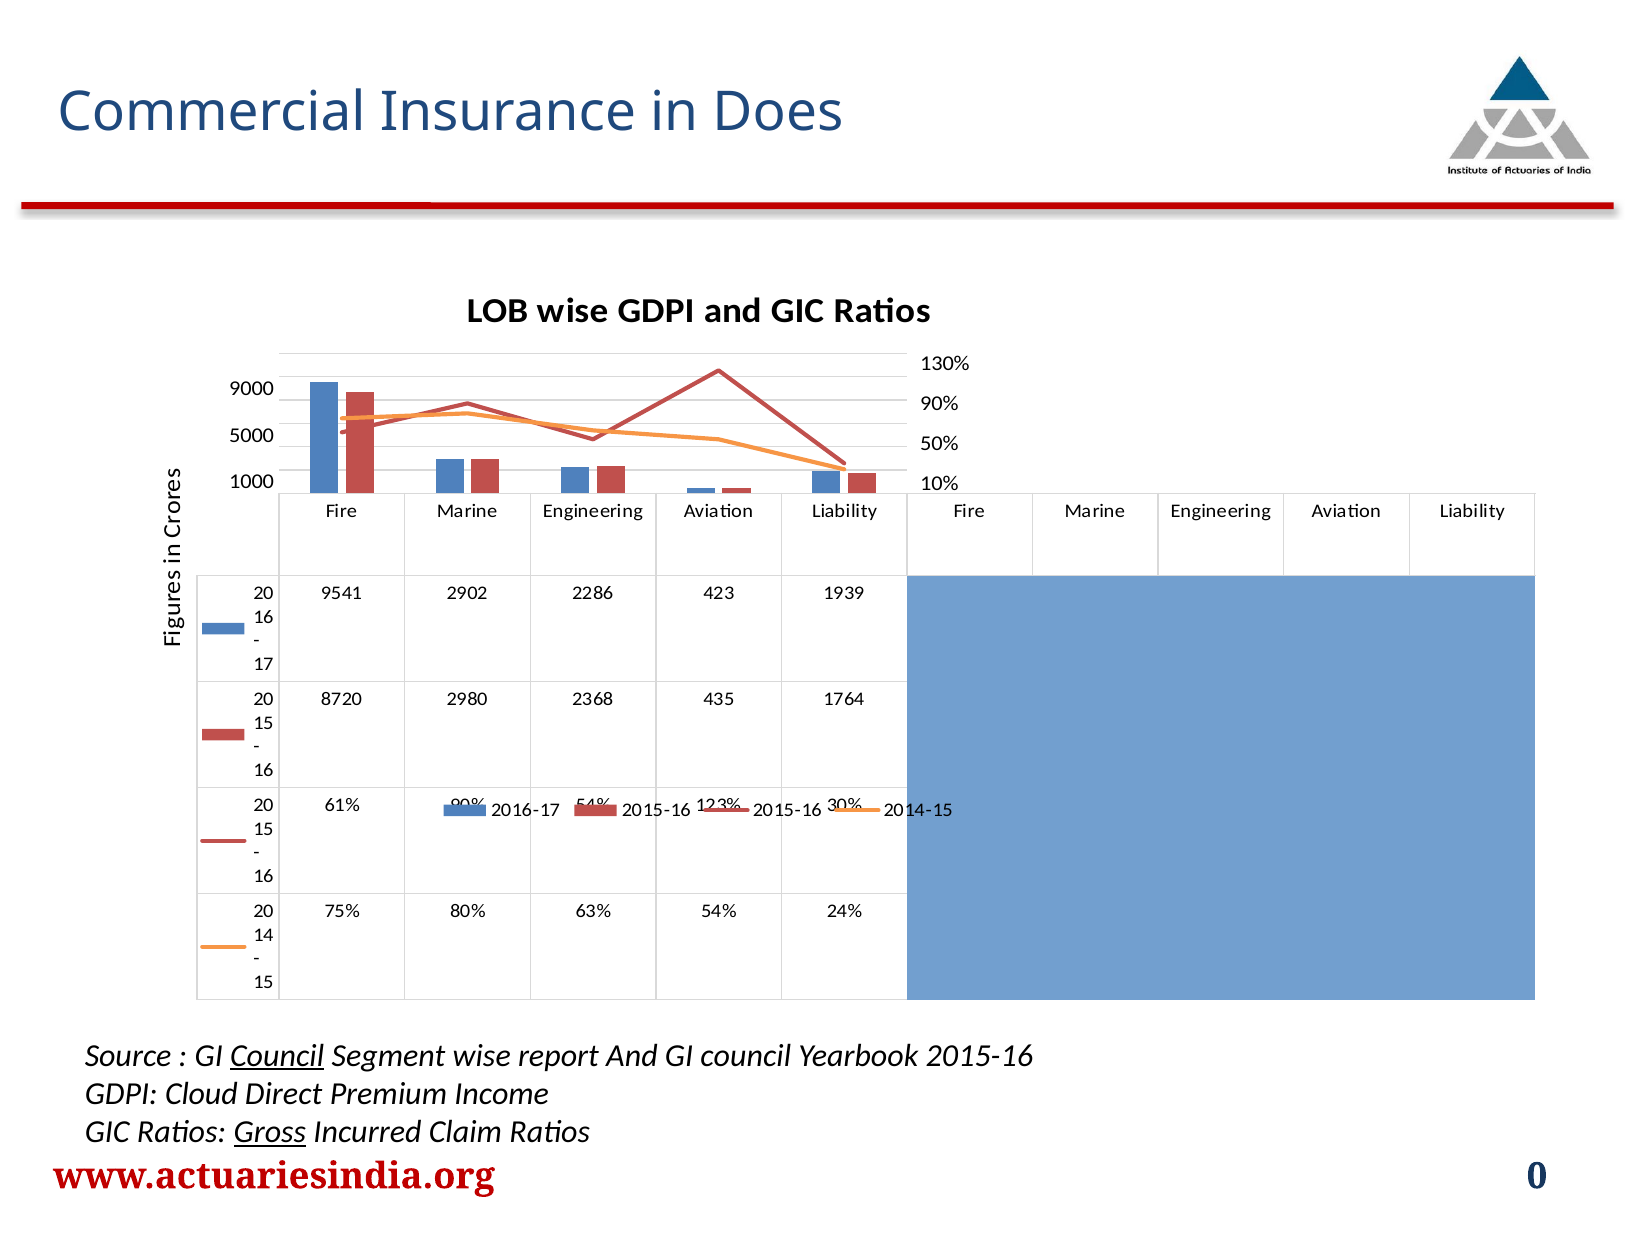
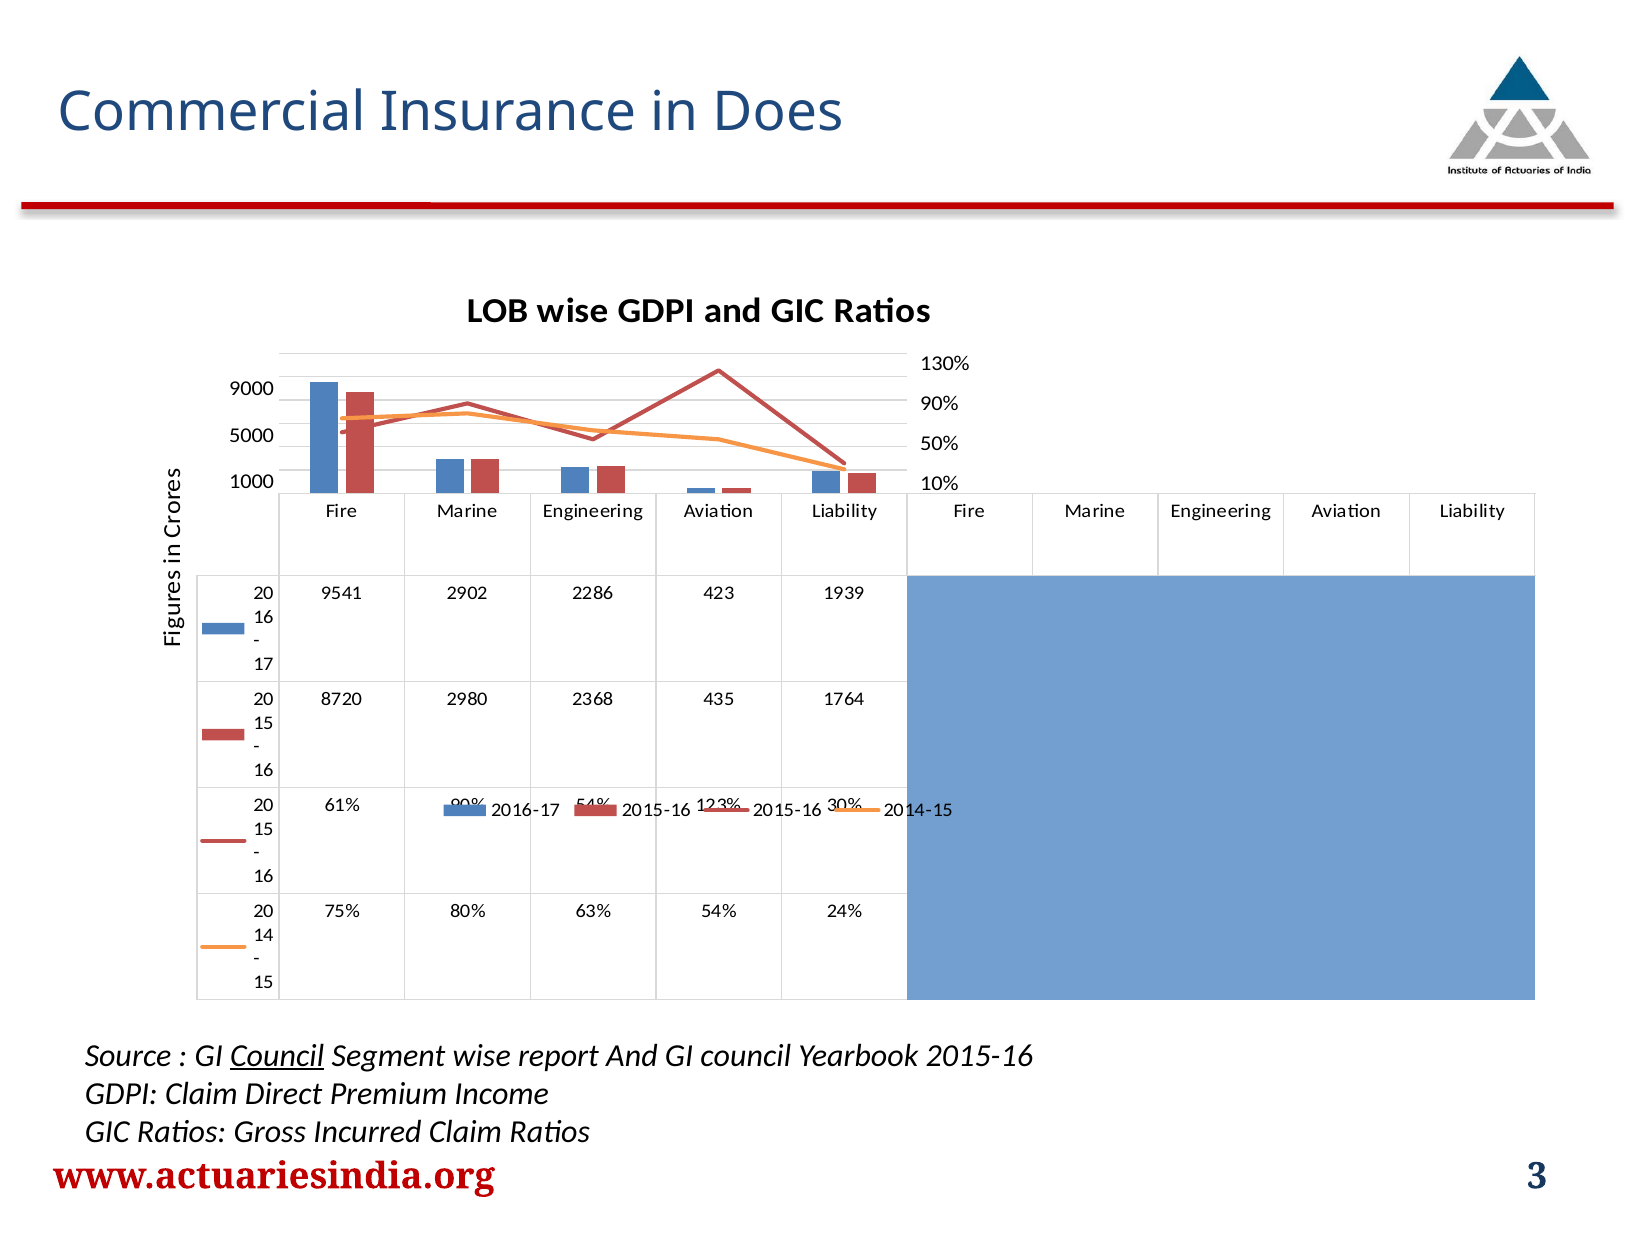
GDPI Cloud: Cloud -> Claim
Gross underline: present -> none
0: 0 -> 3
